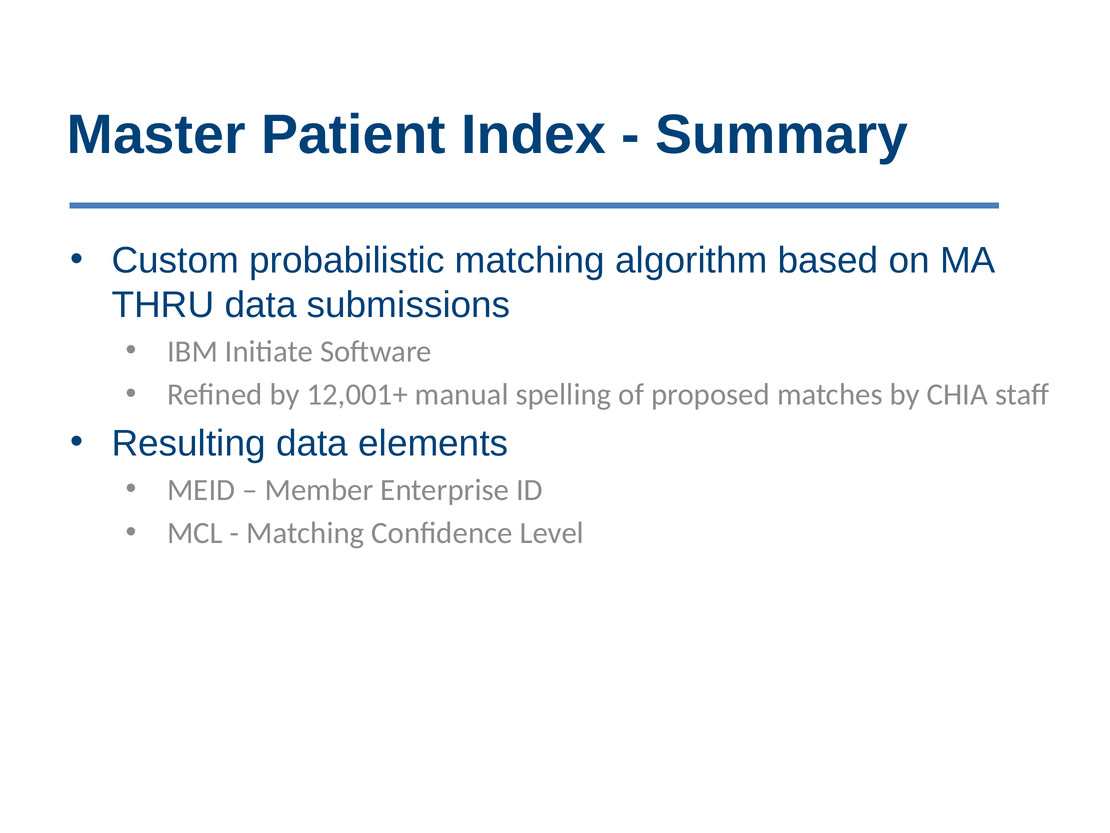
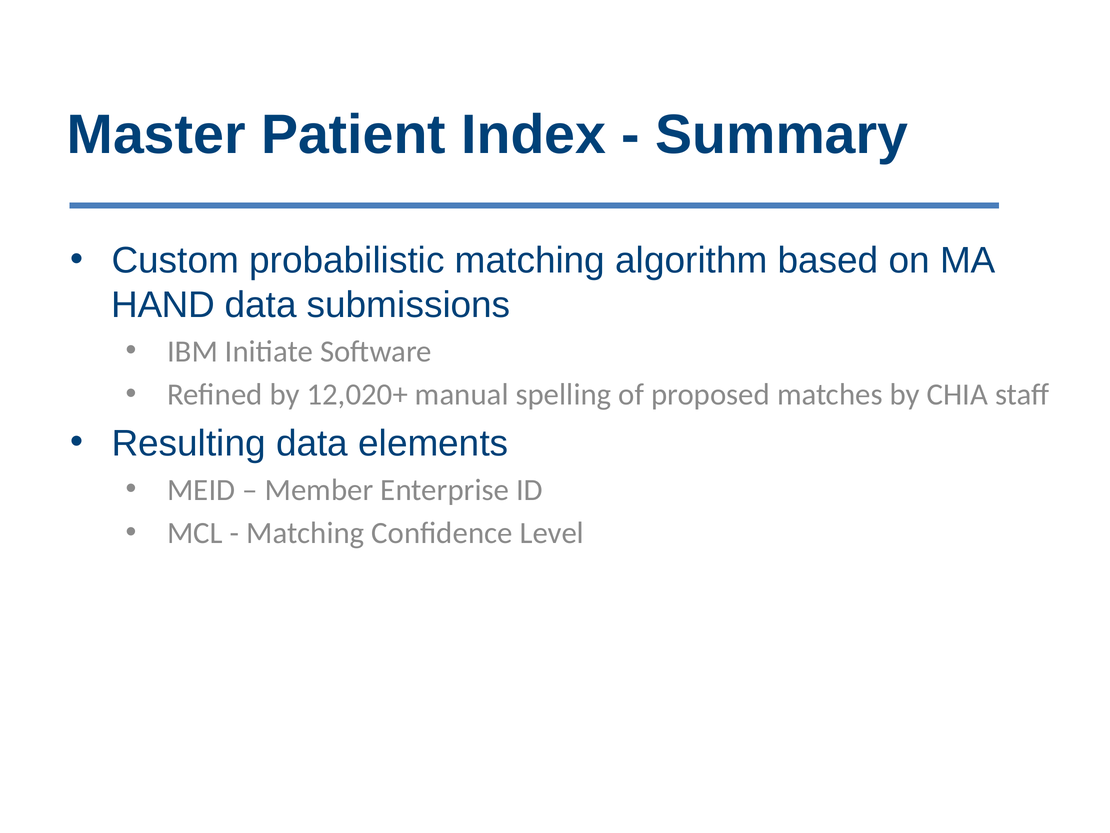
THRU: THRU -> HAND
12,001+: 12,001+ -> 12,020+
